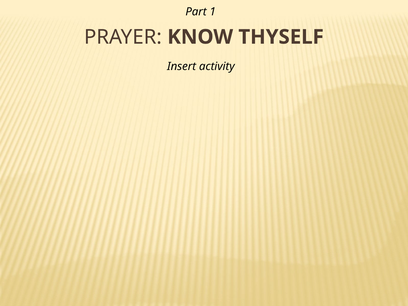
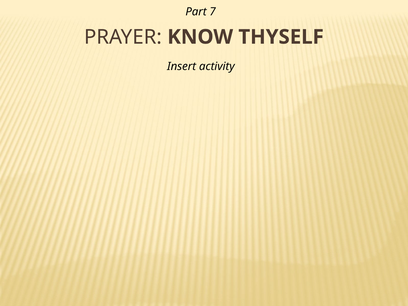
1: 1 -> 7
